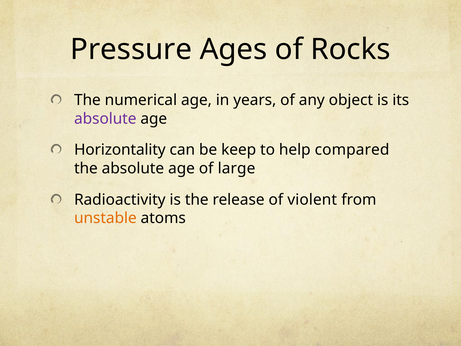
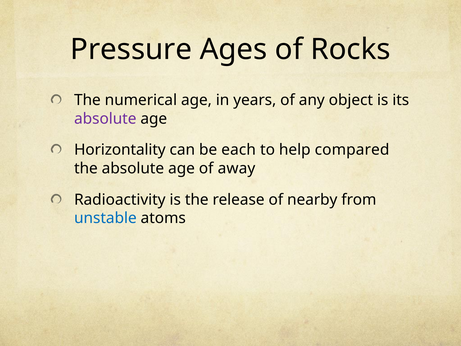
keep: keep -> each
large: large -> away
violent: violent -> nearby
unstable colour: orange -> blue
